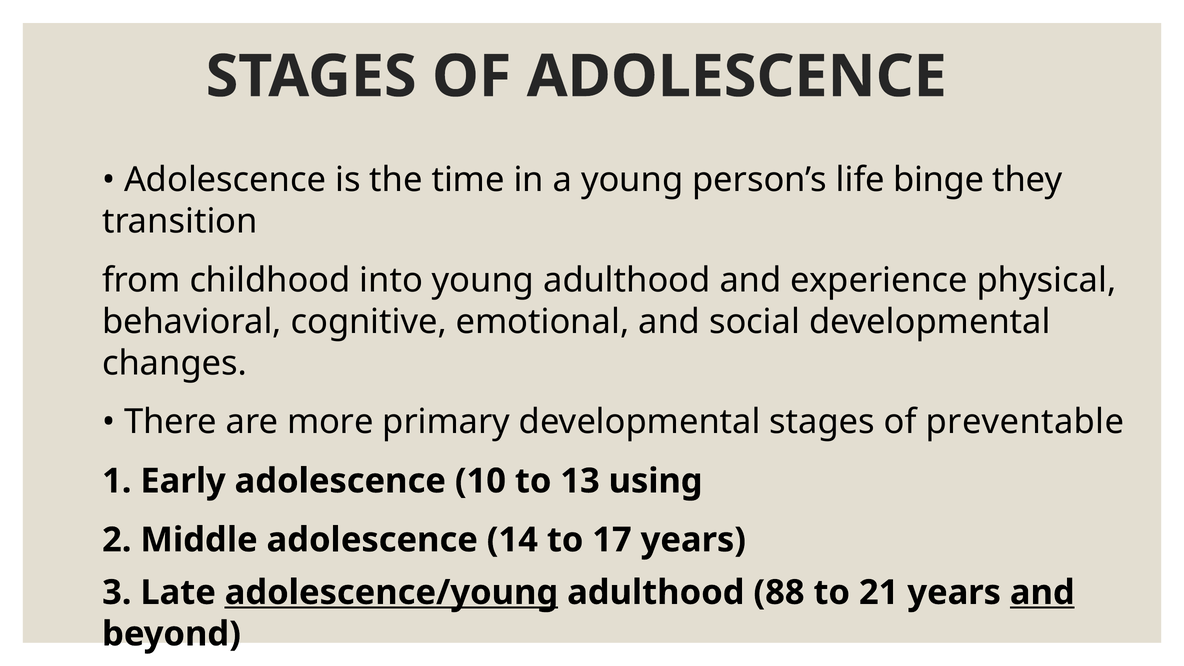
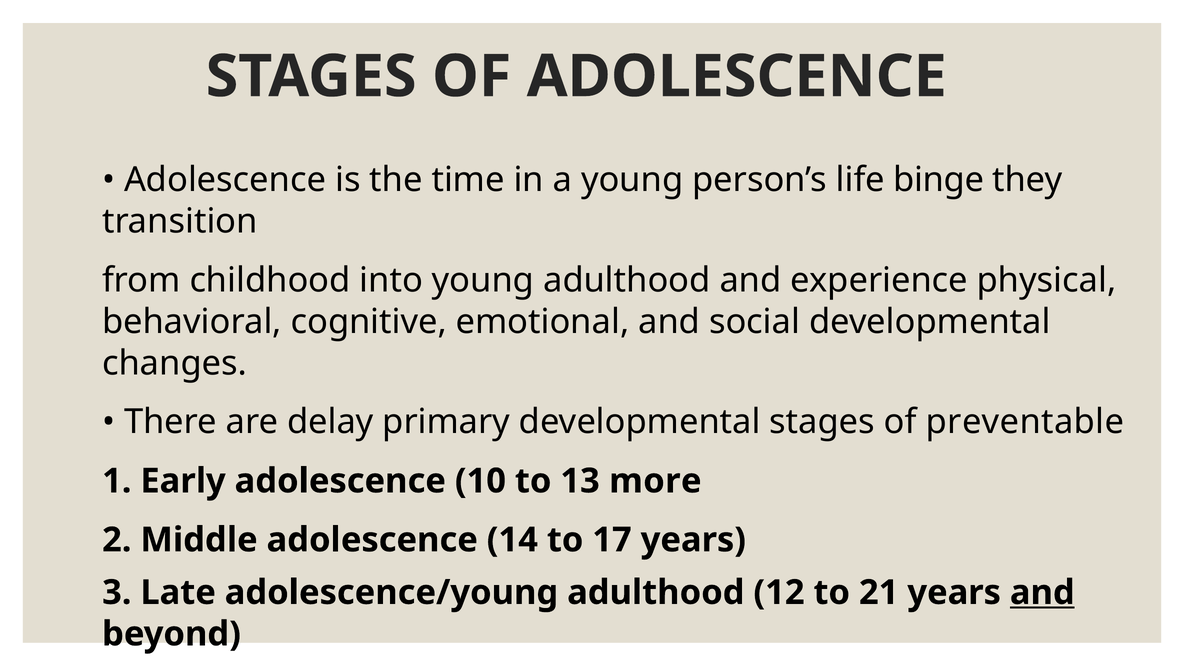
more: more -> delay
using: using -> more
adolescence/young underline: present -> none
88: 88 -> 12
